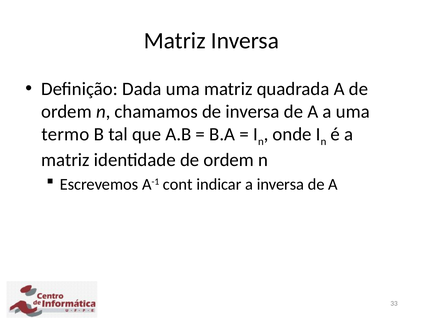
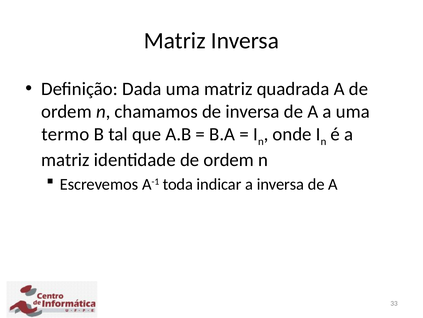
cont: cont -> toda
